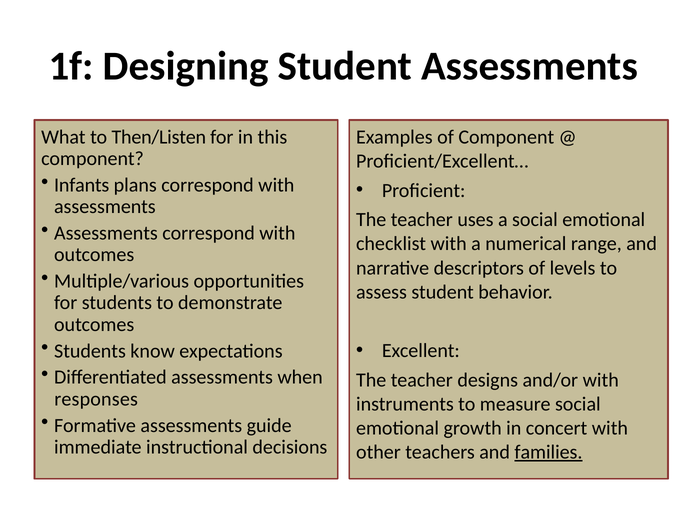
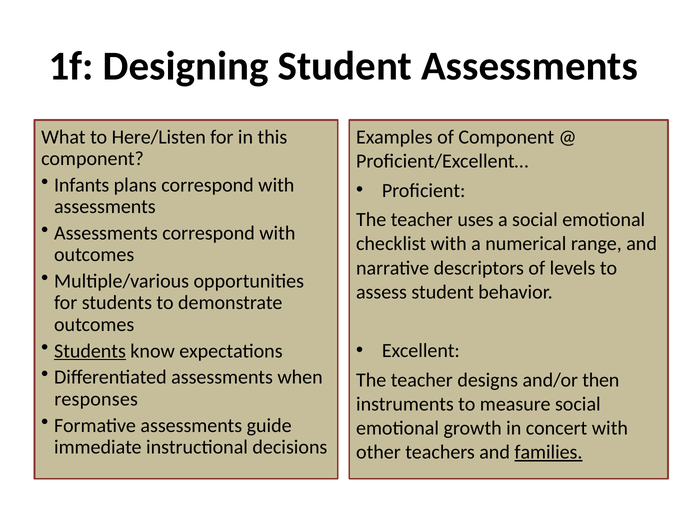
Then/Listen: Then/Listen -> Here/Listen
Students at (90, 351) underline: none -> present
and/or with: with -> then
